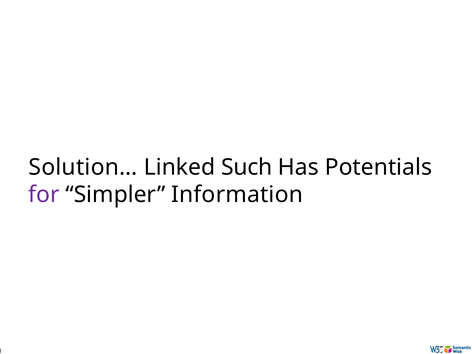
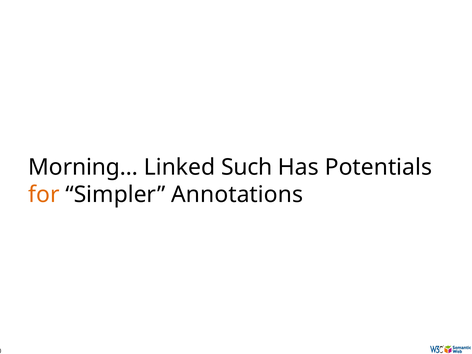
Solution…: Solution… -> Morning…
for colour: purple -> orange
Information: Information -> Annotations
